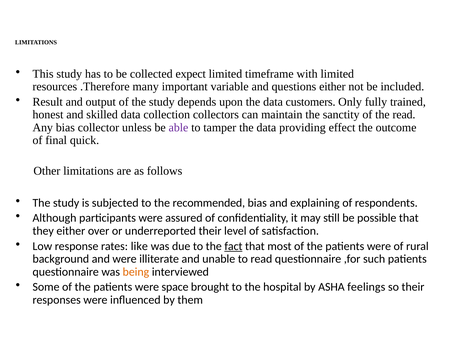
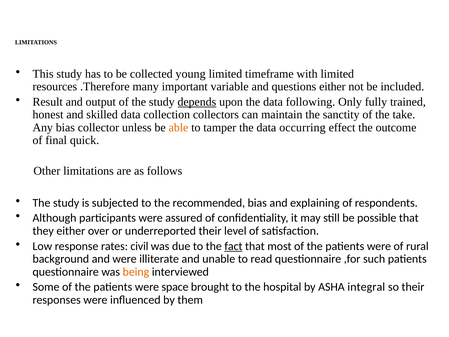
expect: expect -> young
depends underline: none -> present
customers: customers -> following
the read: read -> take
able colour: purple -> orange
providing: providing -> occurring
like: like -> civil
feelings: feelings -> integral
